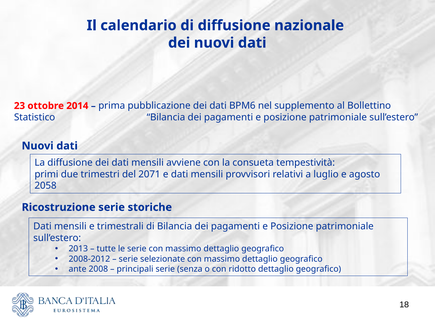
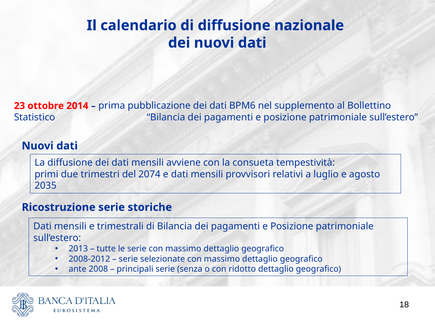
2071: 2071 -> 2074
2058: 2058 -> 2035
